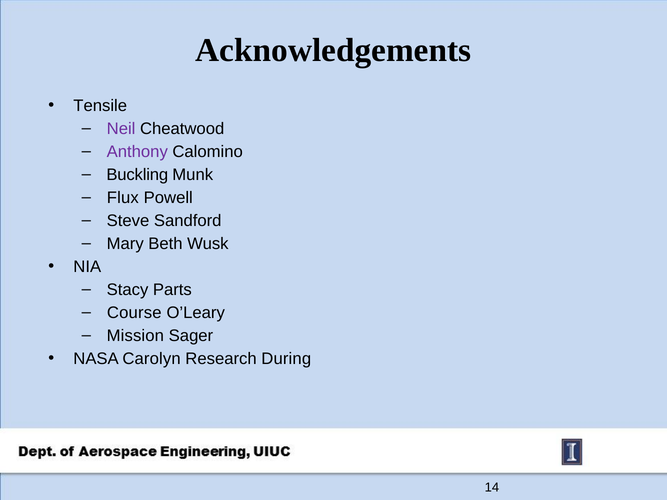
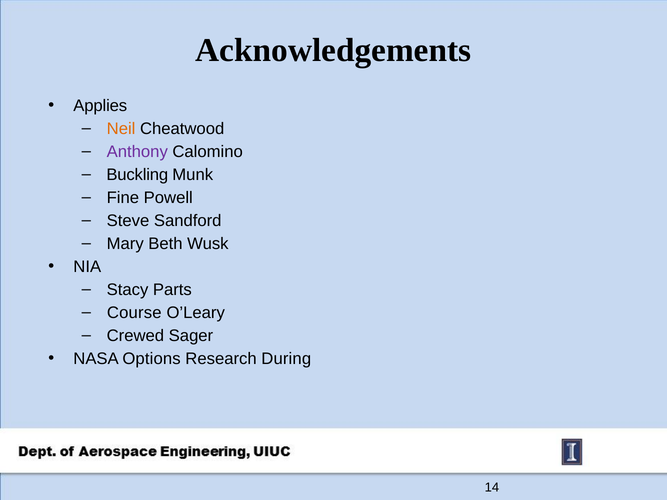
Tensile: Tensile -> Applies
Neil colour: purple -> orange
Flux: Flux -> Fine
Mission: Mission -> Crewed
Carolyn: Carolyn -> Options
